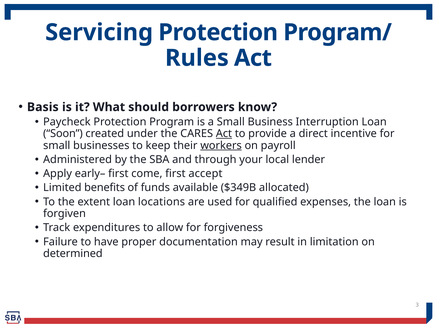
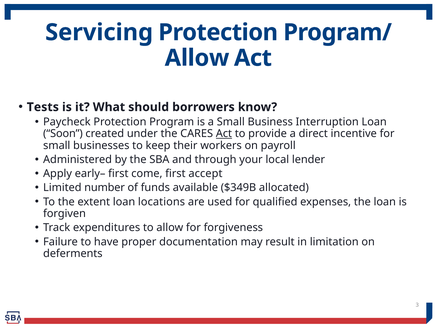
Rules at (197, 58): Rules -> Allow
Basis: Basis -> Tests
workers underline: present -> none
benefits: benefits -> number
determined: determined -> deferments
